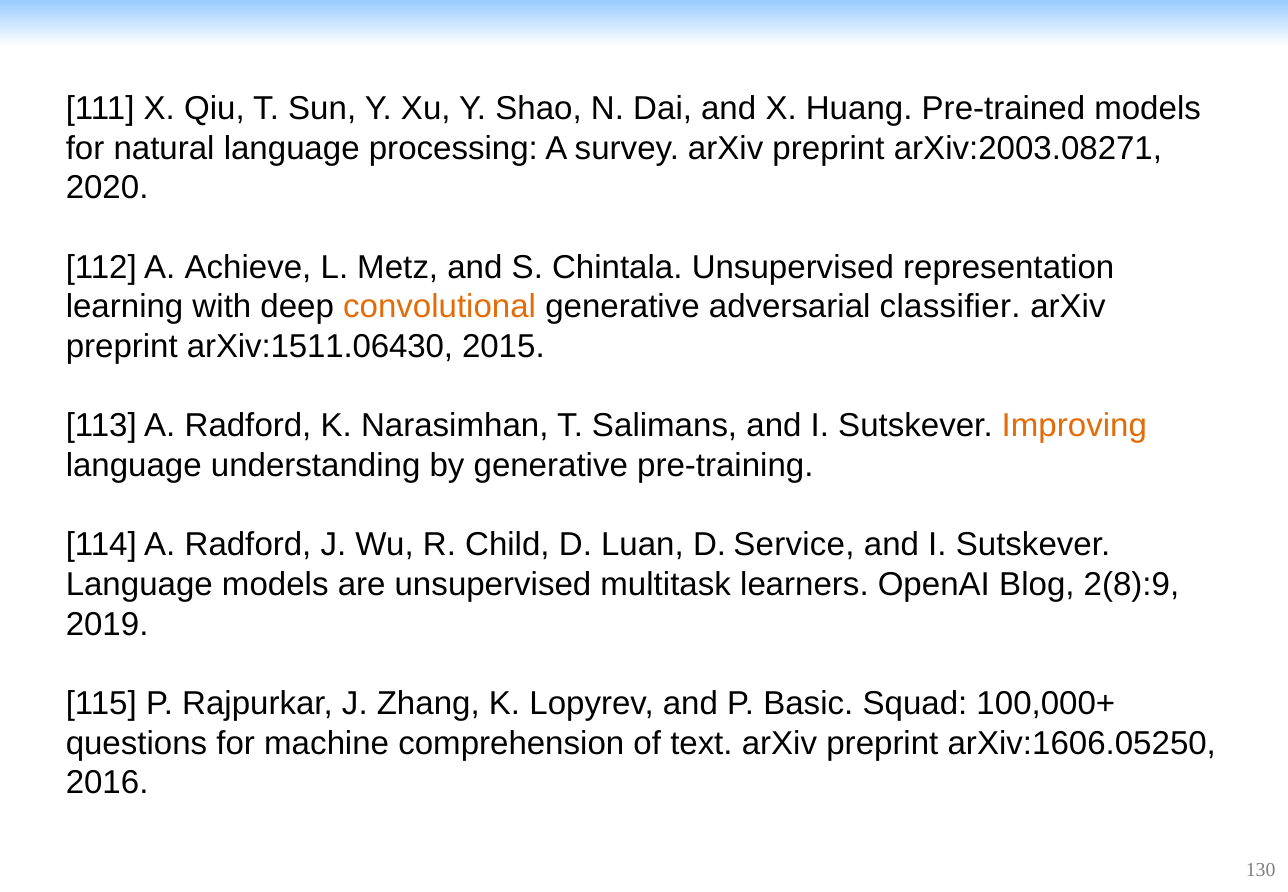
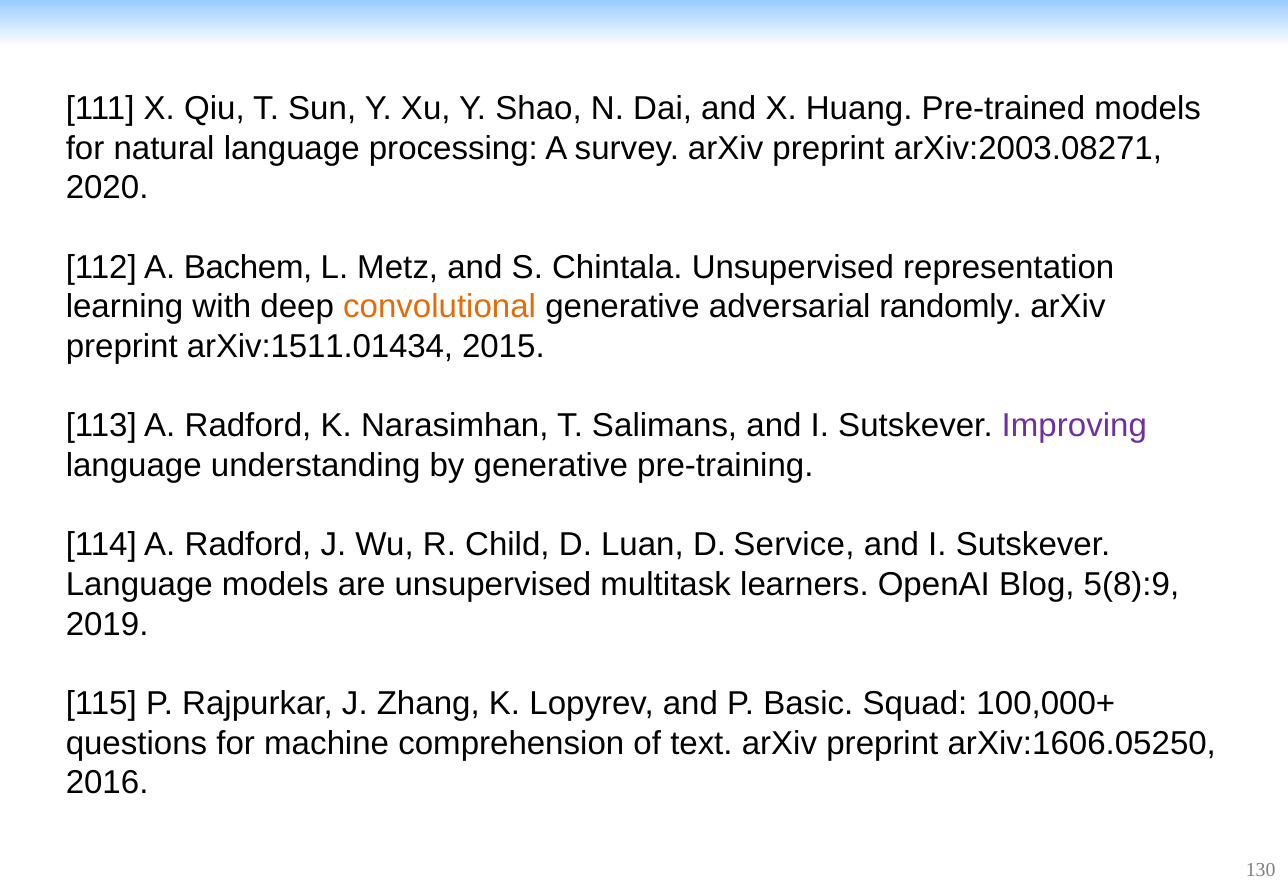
Achieve: Achieve -> Bachem
classifier: classifier -> randomly
arXiv:1511.06430: arXiv:1511.06430 -> arXiv:1511.01434
Improving colour: orange -> purple
2(8):9: 2(8):9 -> 5(8):9
